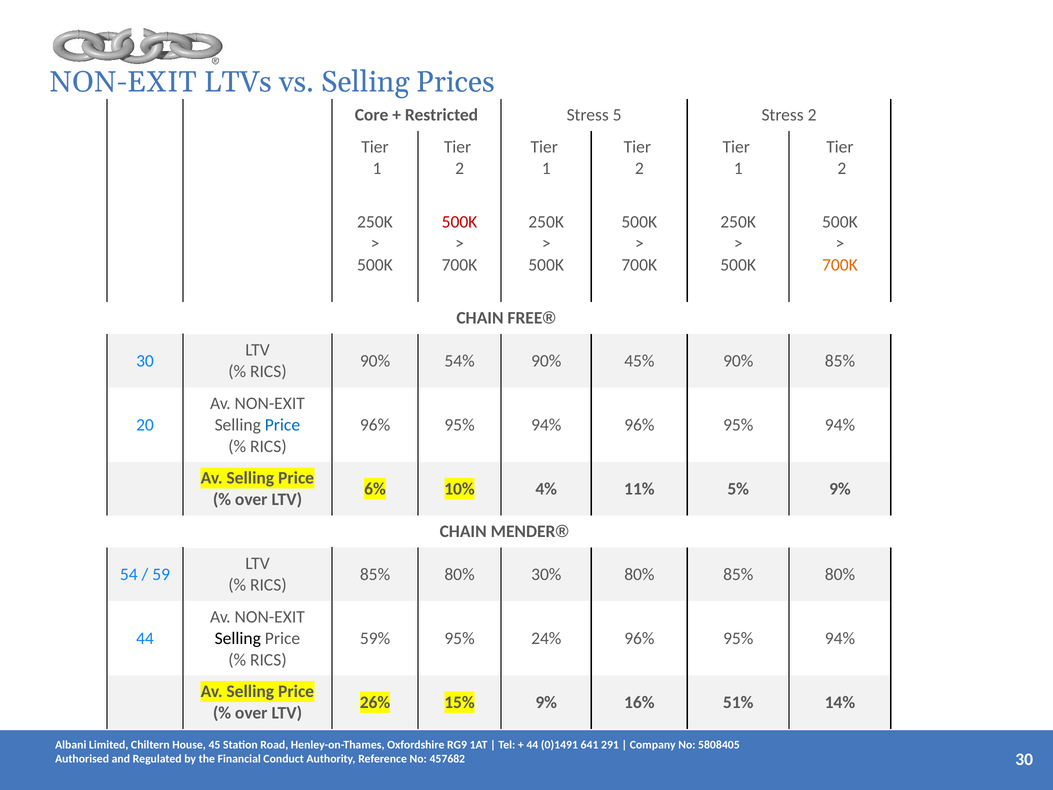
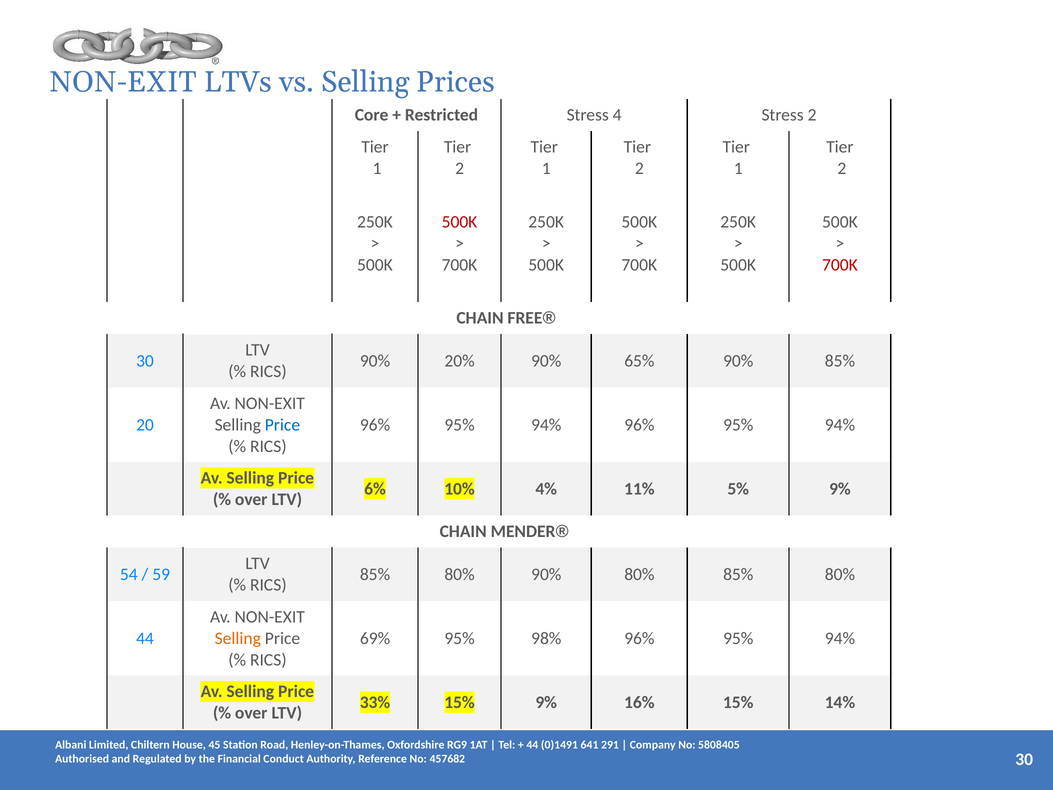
5: 5 -> 4
700K at (840, 265) colour: orange -> red
54%: 54% -> 20%
45%: 45% -> 65%
80% 30%: 30% -> 90%
Selling at (238, 638) colour: black -> orange
59%: 59% -> 69%
24%: 24% -> 98%
26%: 26% -> 33%
16% 51%: 51% -> 15%
